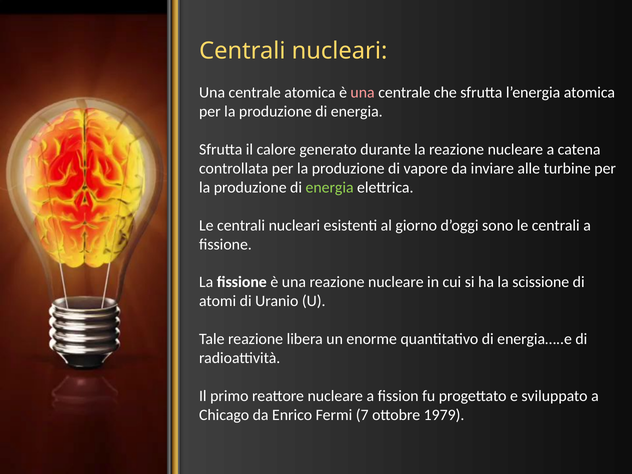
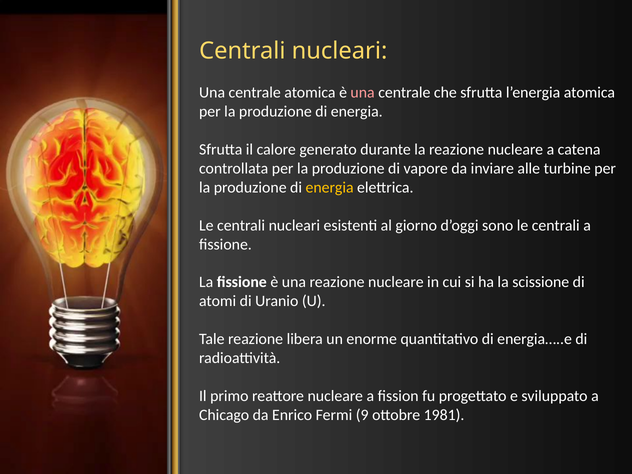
energia at (330, 187) colour: light green -> yellow
7: 7 -> 9
1979: 1979 -> 1981
